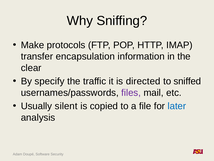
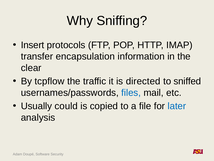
Make: Make -> Insert
specify: specify -> tcpflow
files colour: purple -> blue
silent: silent -> could
